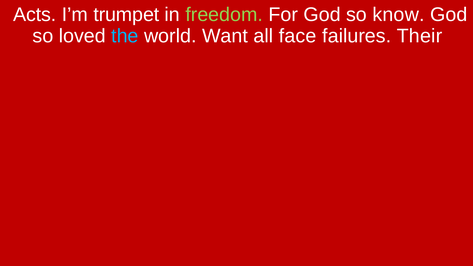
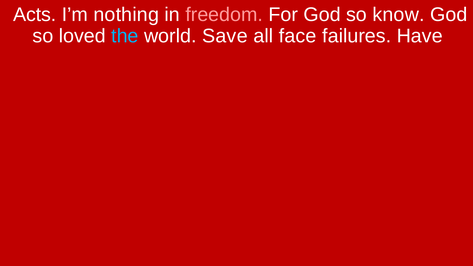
trumpet: trumpet -> nothing
freedom colour: light green -> pink
Want: Want -> Save
Their: Their -> Have
